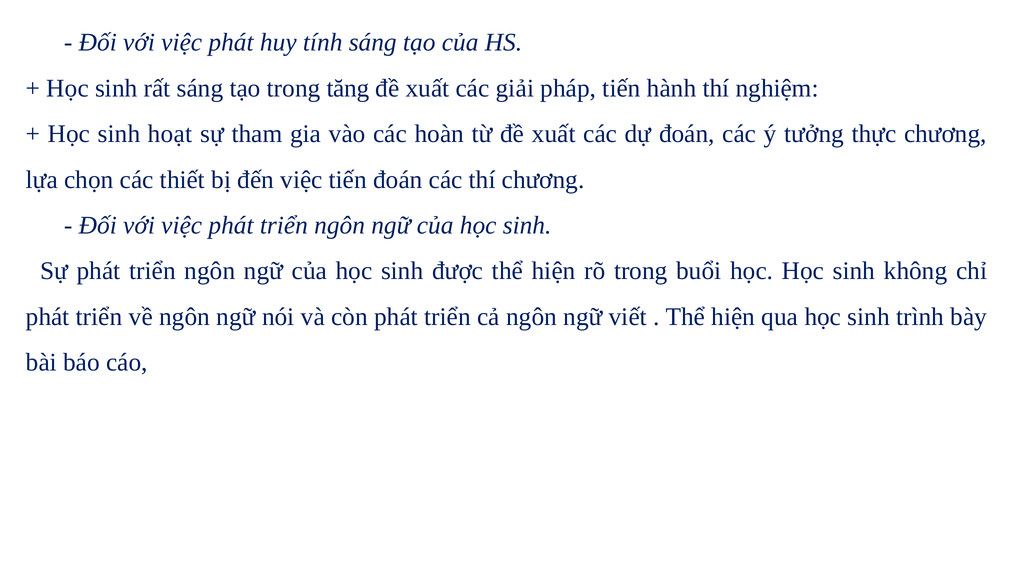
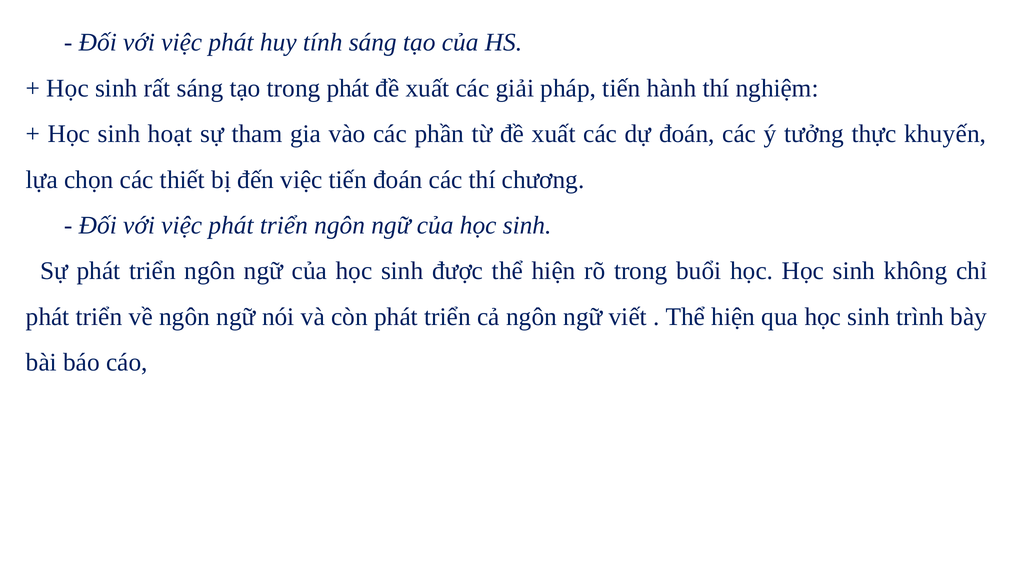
trong tăng: tăng -> phát
hoàn: hoàn -> phần
thực chương: chương -> khuyến
